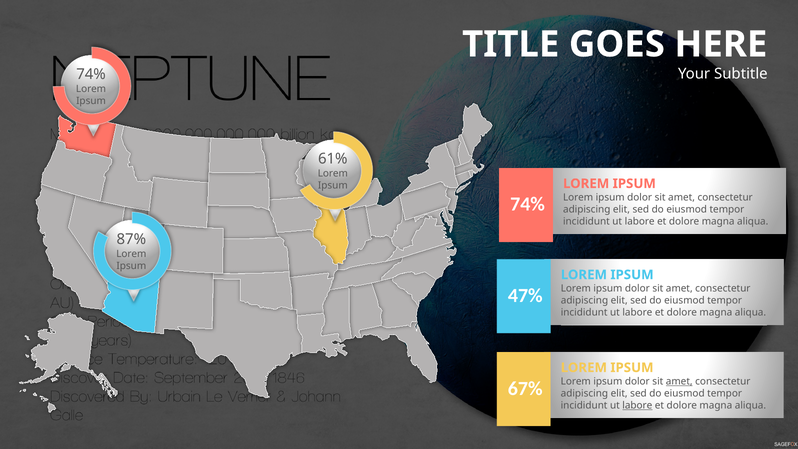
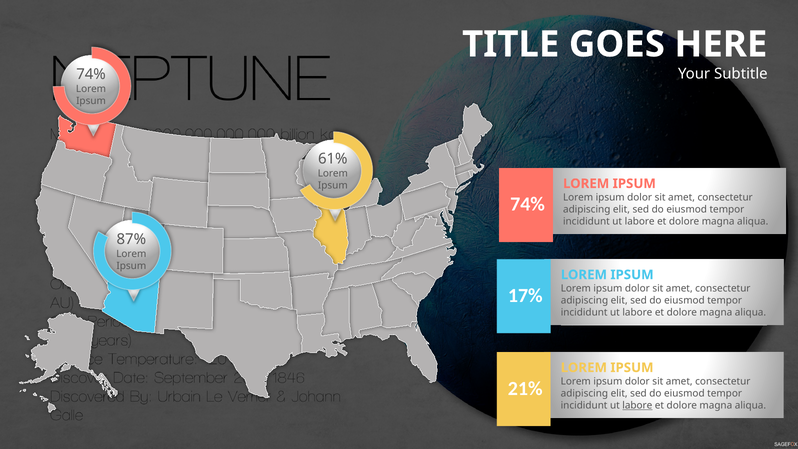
47%: 47% -> 17%
amet at (679, 381) underline: present -> none
67%: 67% -> 21%
